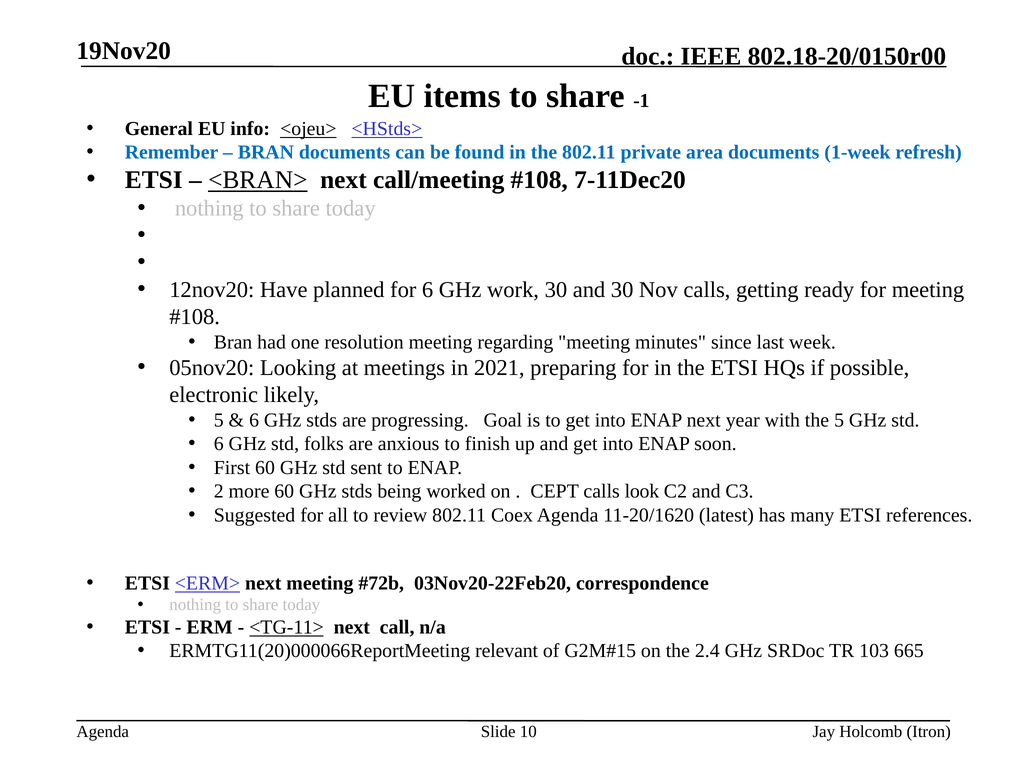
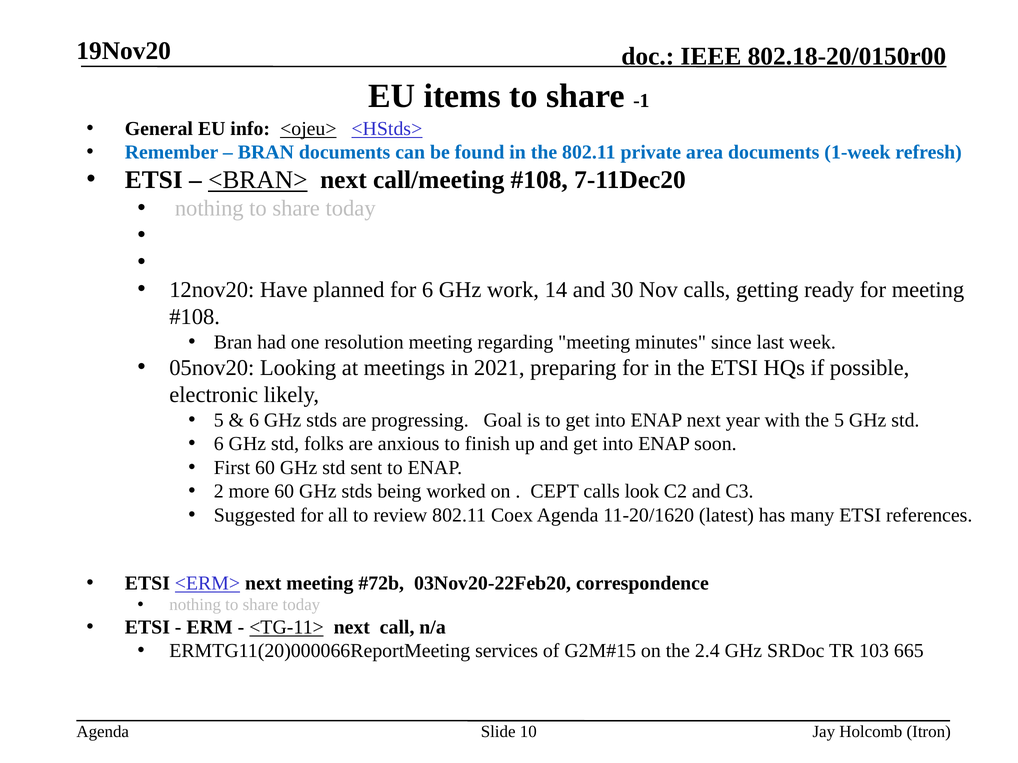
work 30: 30 -> 14
relevant: relevant -> services
